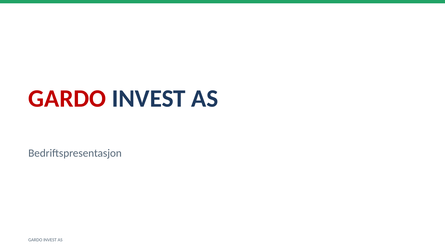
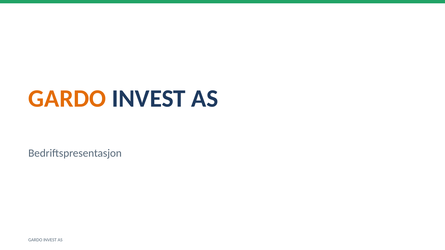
GARDO at (67, 99) colour: red -> orange
